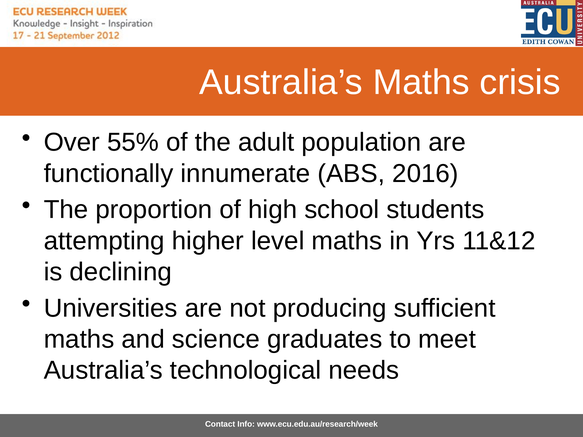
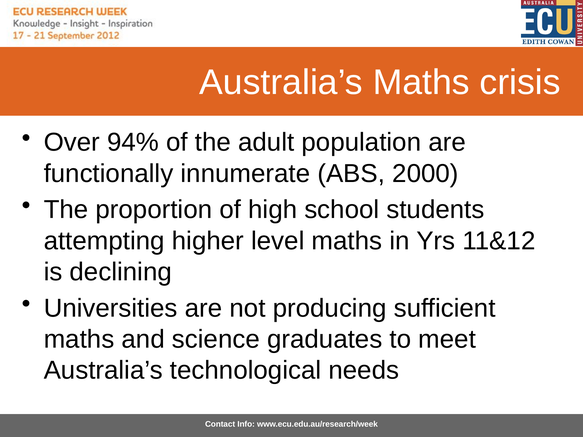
55%: 55% -> 94%
2016: 2016 -> 2000
